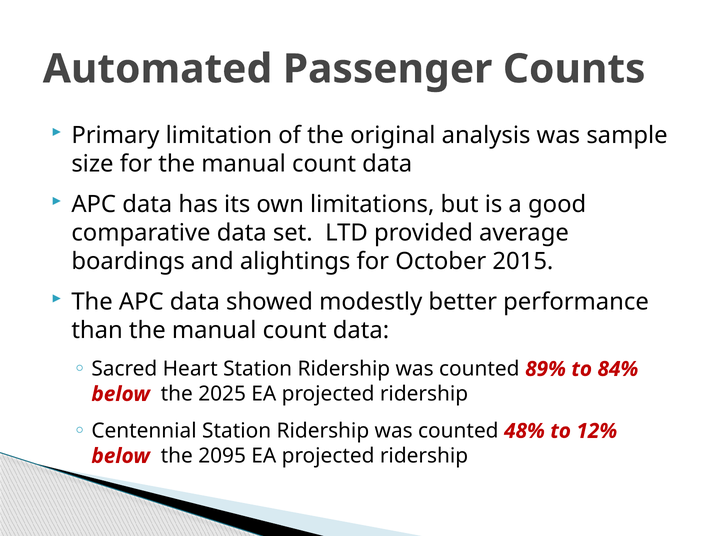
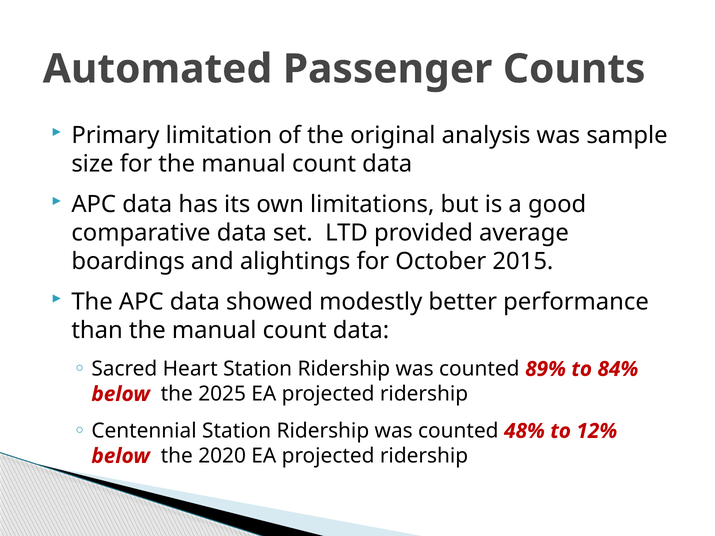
2095: 2095 -> 2020
